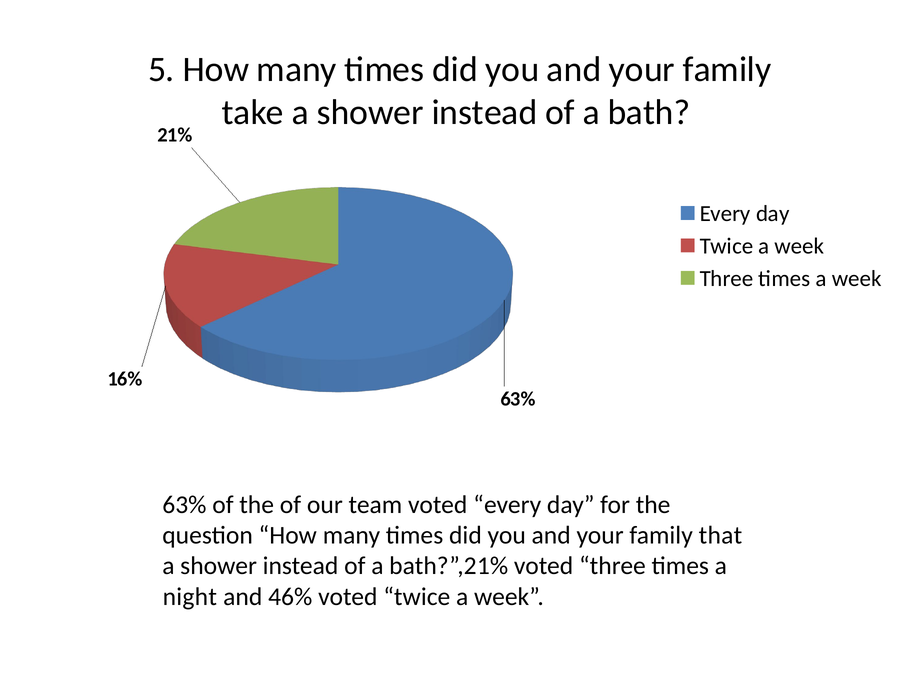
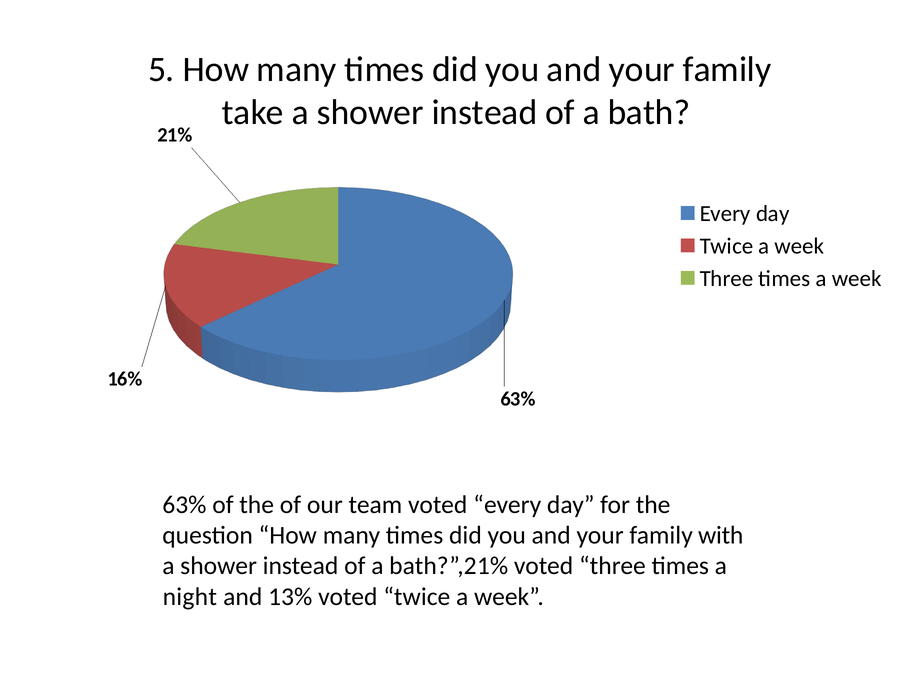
that: that -> with
46%: 46% -> 13%
